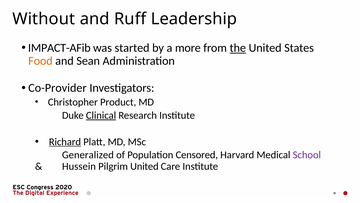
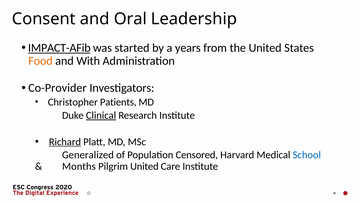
Without: Without -> Consent
Ruff: Ruff -> Oral
IMPACT-AFib underline: none -> present
more: more -> years
the underline: present -> none
Sean: Sean -> With
Product: Product -> Patients
School colour: purple -> blue
Hussein: Hussein -> Months
